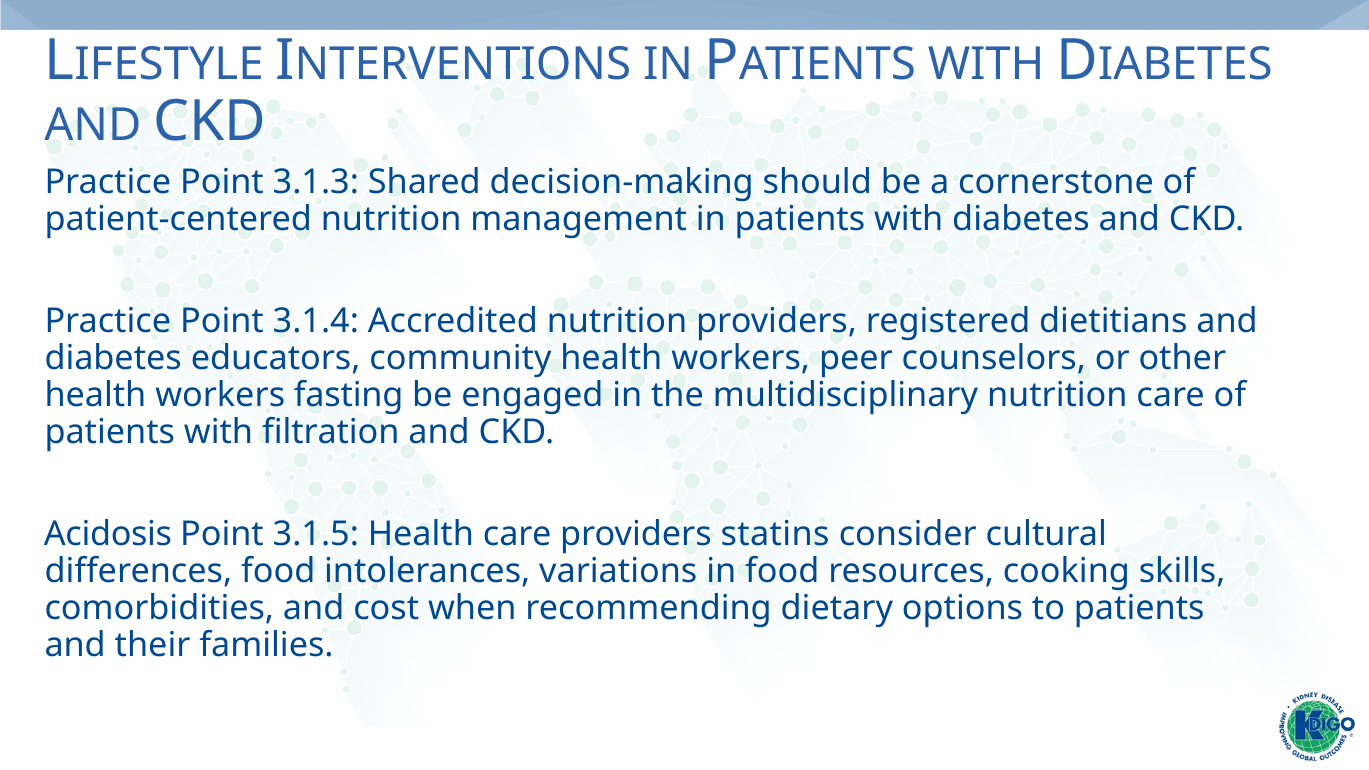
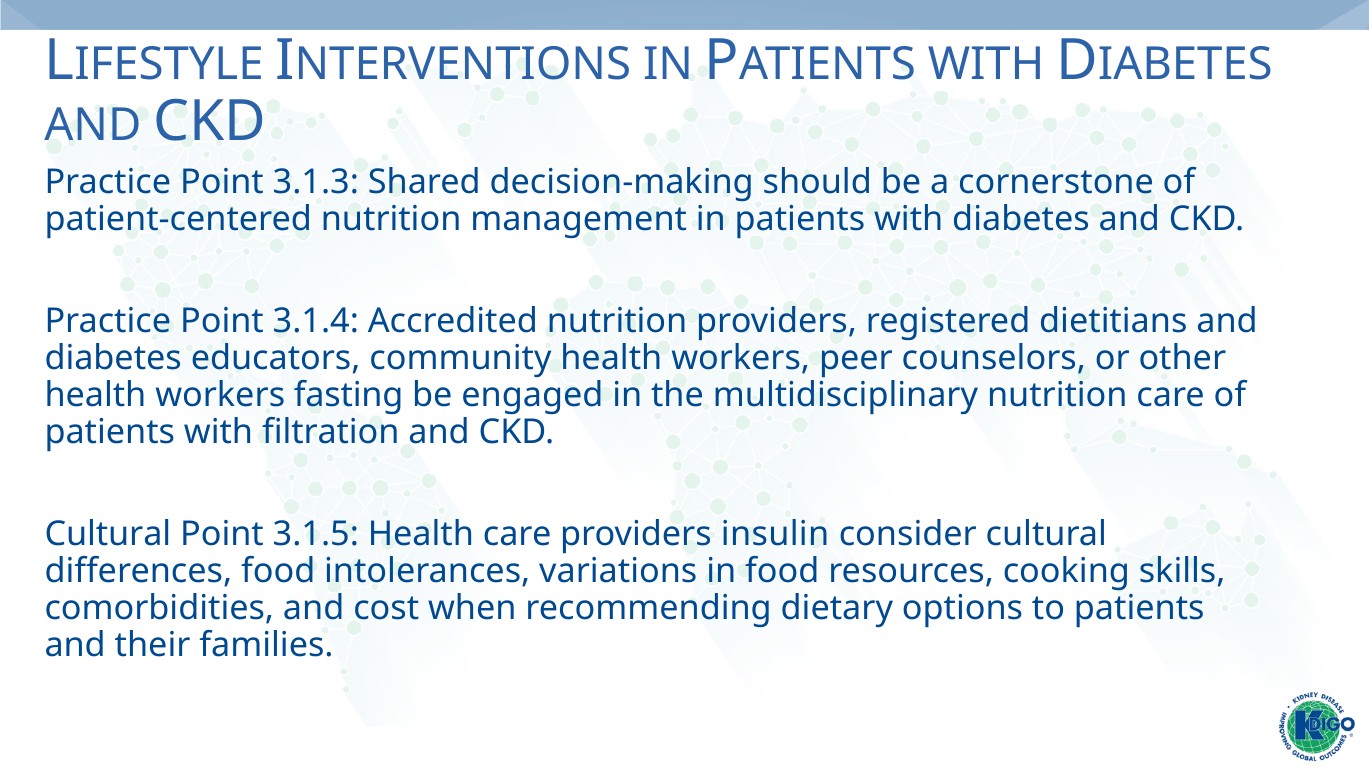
Acidosis at (108, 534): Acidosis -> Cultural
statins: statins -> insulin
